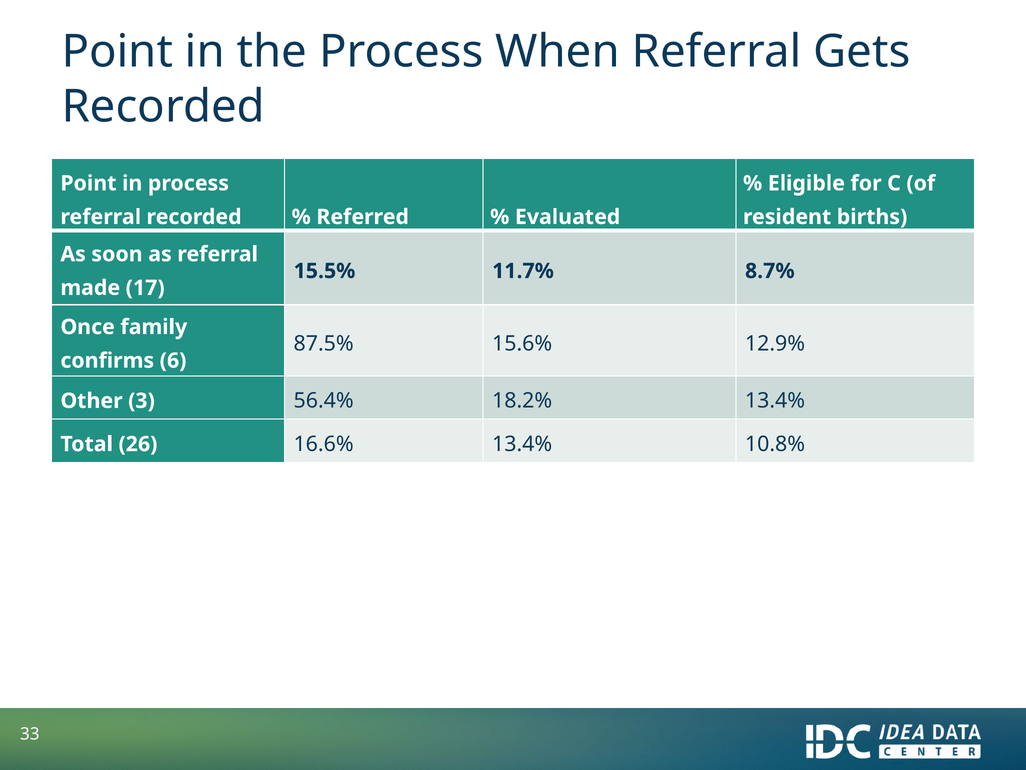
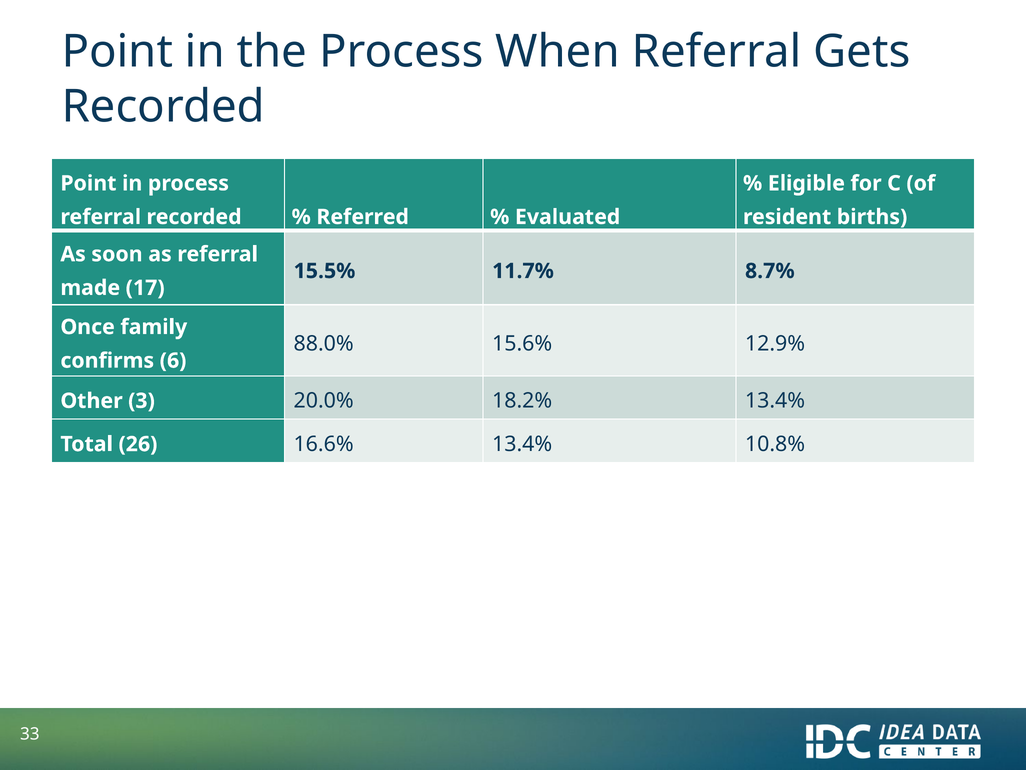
87.5%: 87.5% -> 88.0%
56.4%: 56.4% -> 20.0%
